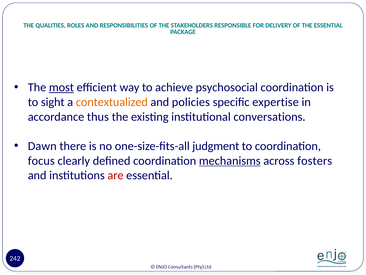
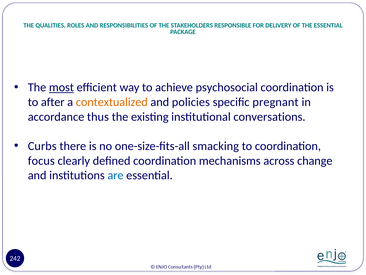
sight: sight -> after
expertise: expertise -> pregnant
Dawn: Dawn -> Curbs
judgment: judgment -> smacking
mechanisms underline: present -> none
fosters: fosters -> change
are colour: red -> blue
